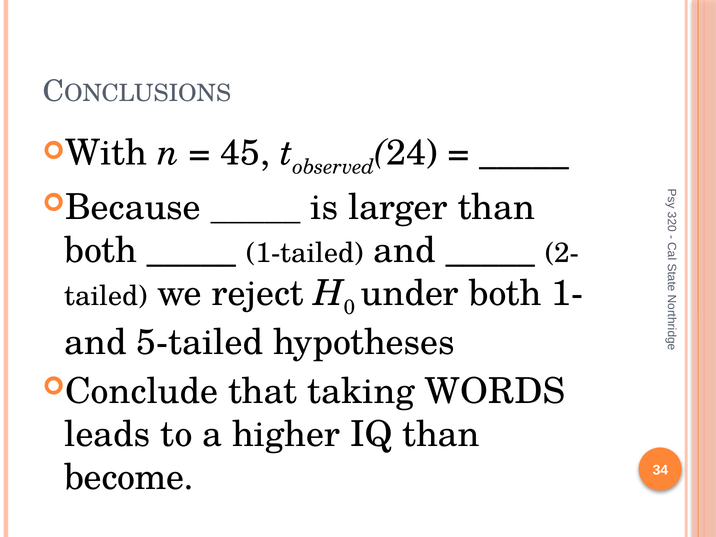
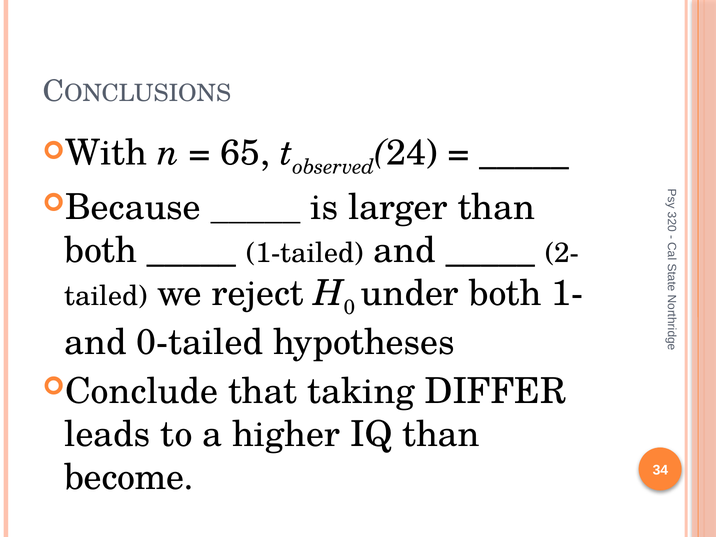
45: 45 -> 65
5-tailed: 5-tailed -> 0-tailed
WORDS: WORDS -> DIFFER
